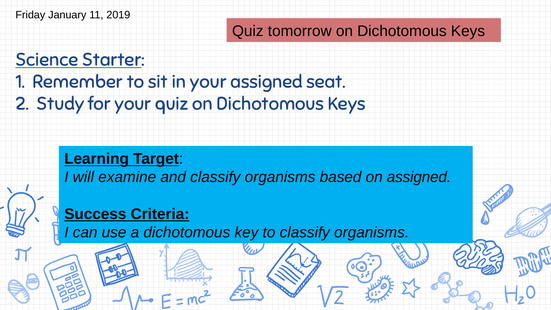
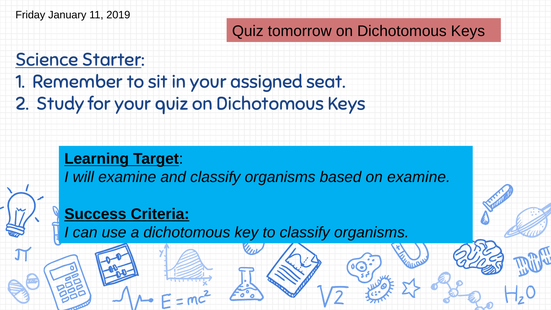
on assigned: assigned -> examine
